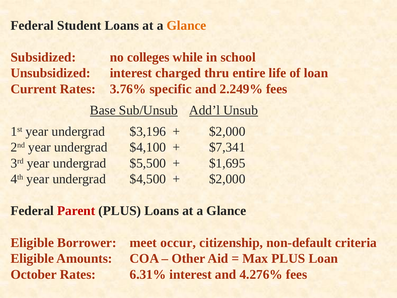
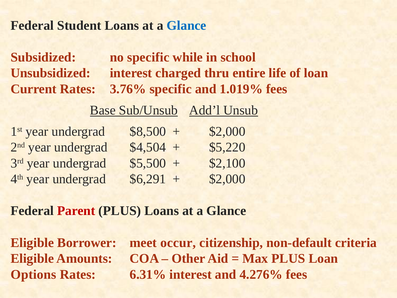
Glance at (187, 25) colour: orange -> blue
no colleges: colleges -> specific
2.249%: 2.249% -> 1.019%
$3,196: $3,196 -> $8,500
$4,100: $4,100 -> $4,504
$7,341: $7,341 -> $5,220
$1,695: $1,695 -> $2,100
$4,500: $4,500 -> $6,291
October: October -> Options
